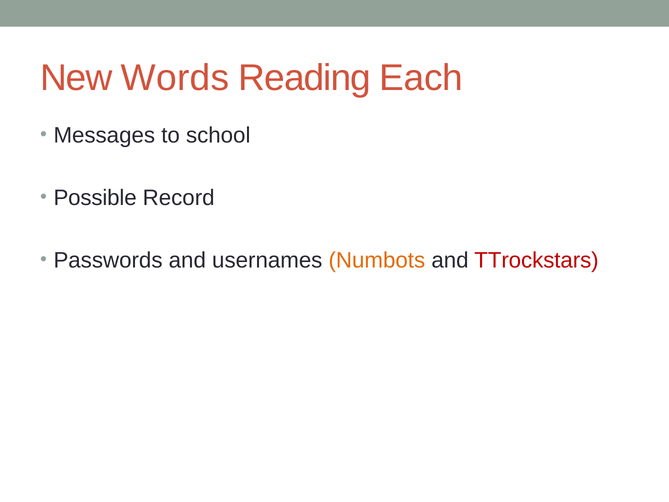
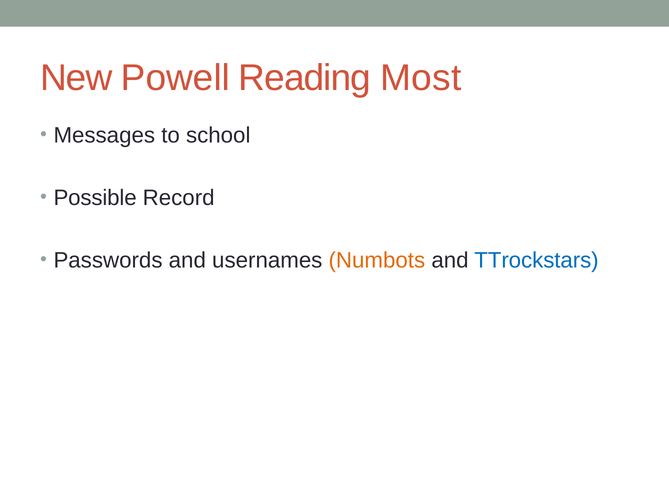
Words: Words -> Powell
Each: Each -> Most
TTrockstars colour: red -> blue
